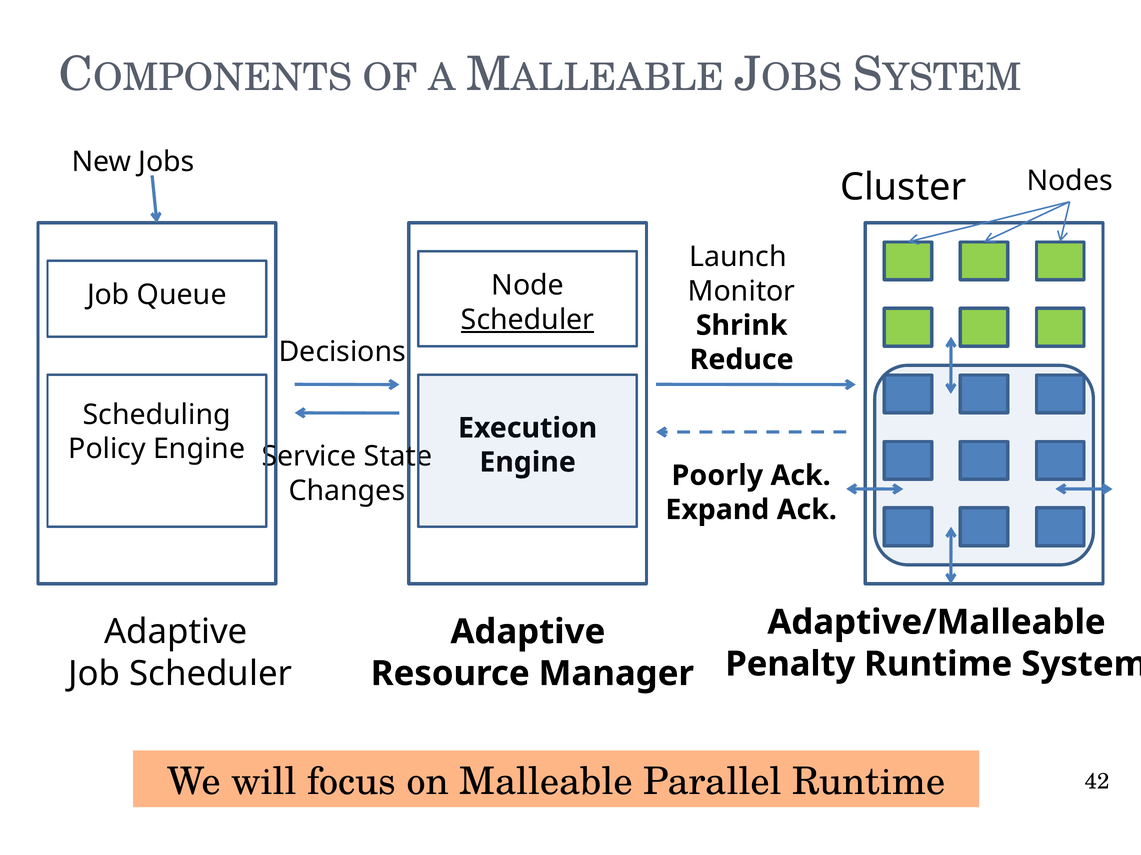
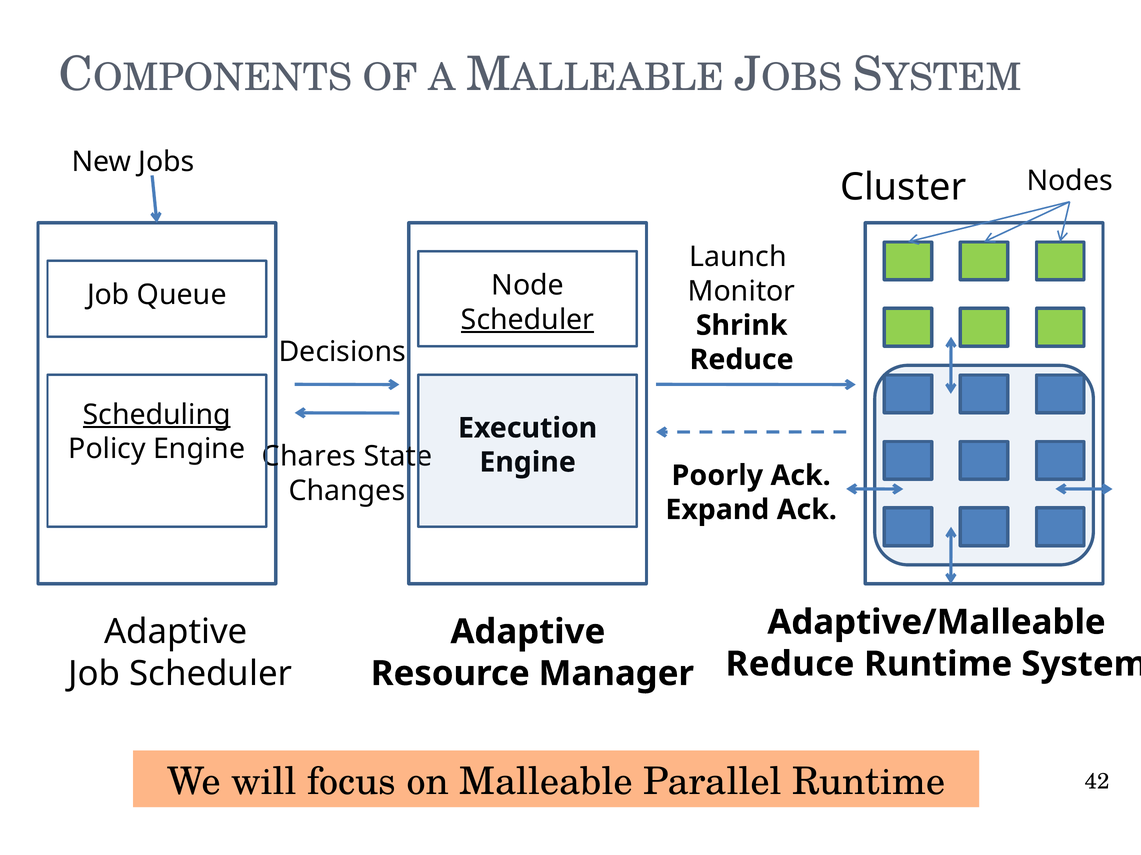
Scheduling underline: none -> present
Service: Service -> Chares
Penalty at (790, 665): Penalty -> Reduce
